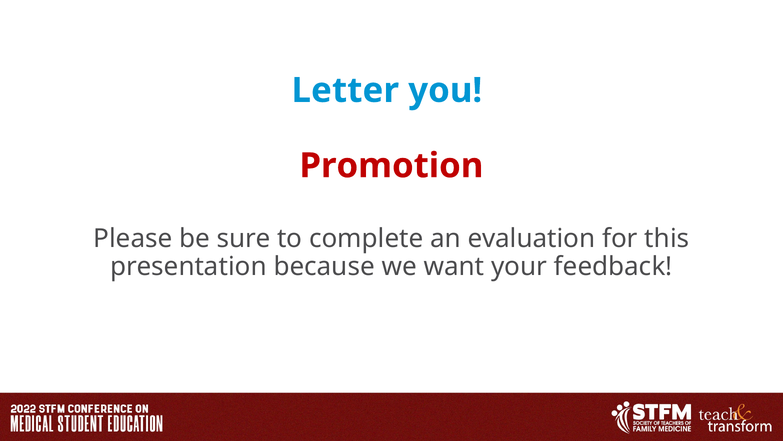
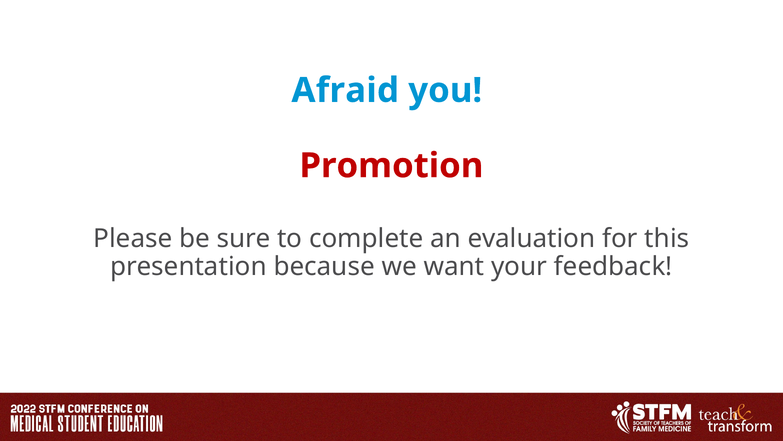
Letter: Letter -> Afraid
